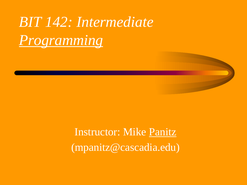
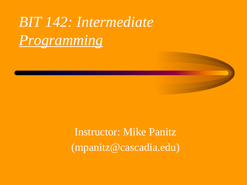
Panitz underline: present -> none
